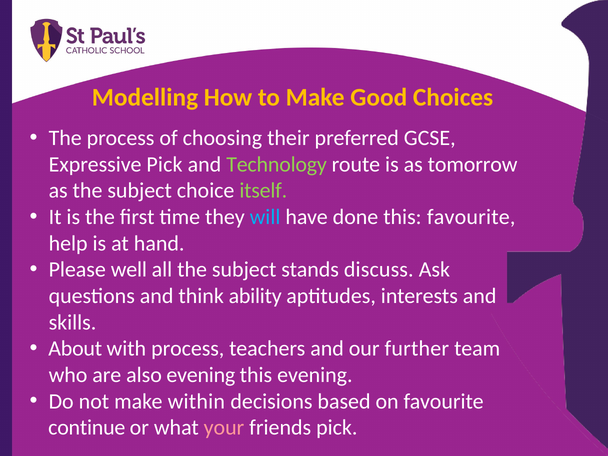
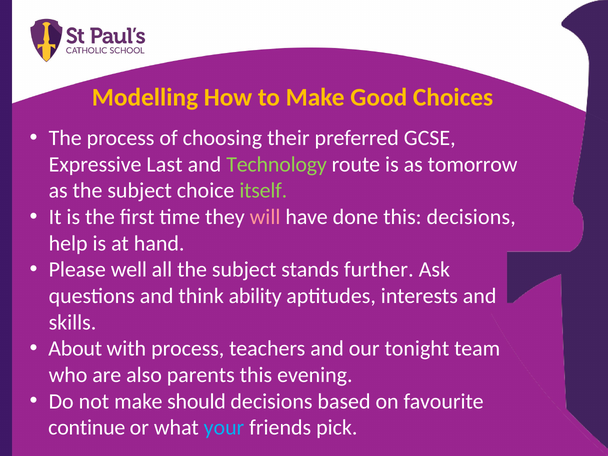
Expressive Pick: Pick -> Last
will colour: light blue -> pink
this favourite: favourite -> decisions
discuss: discuss -> further
further: further -> tonight
also evening: evening -> parents
within: within -> should
your colour: pink -> light blue
